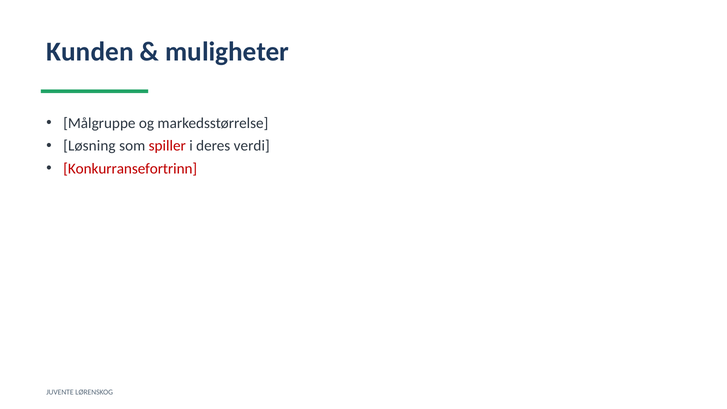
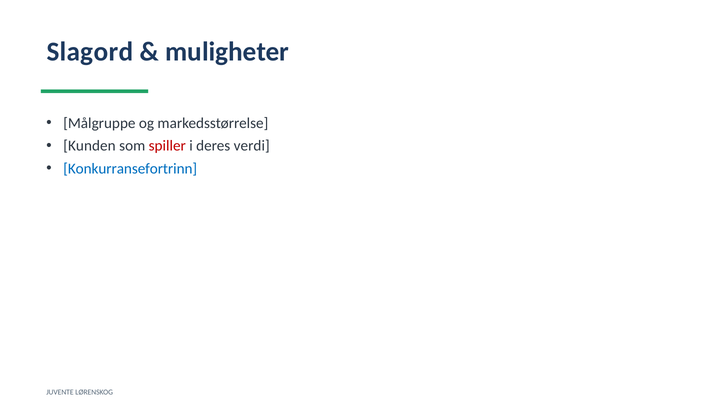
Kunden: Kunden -> Slagord
Løsning: Løsning -> Kunden
Konkurransefortrinn colour: red -> blue
